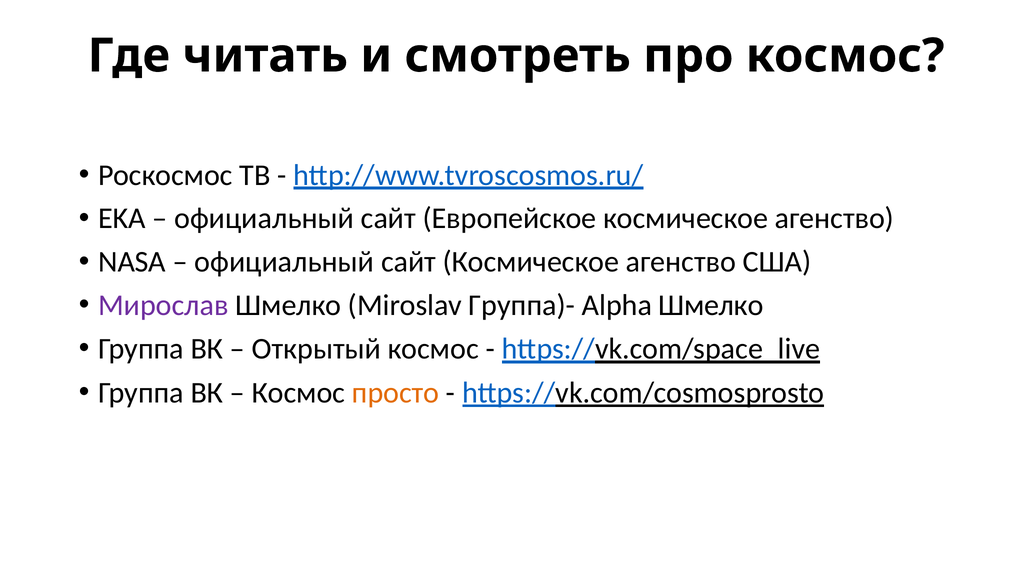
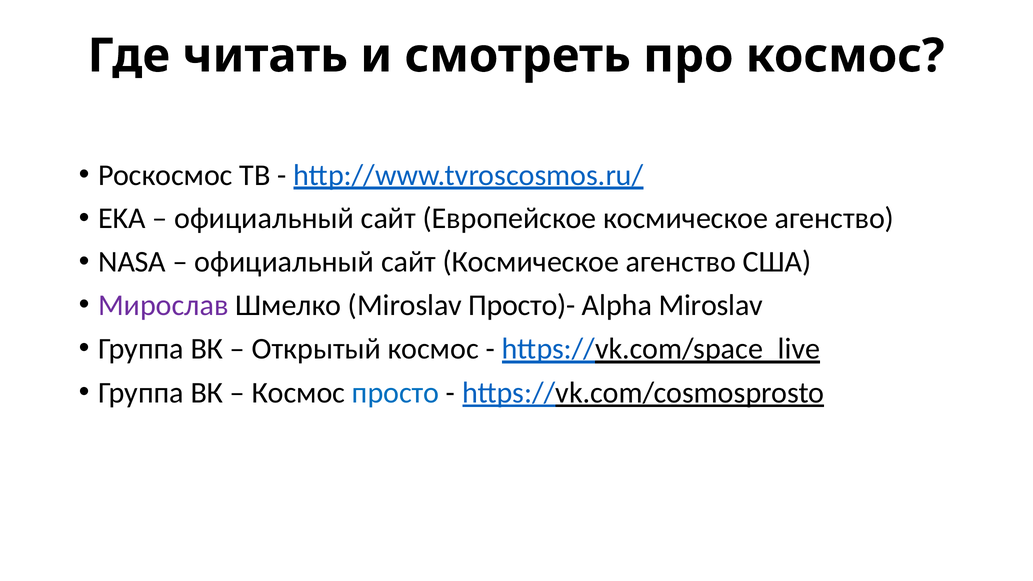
Группа)-: Группа)- -> Просто)-
Alpha Шмелко: Шмелко -> Miroslav
просто colour: orange -> blue
